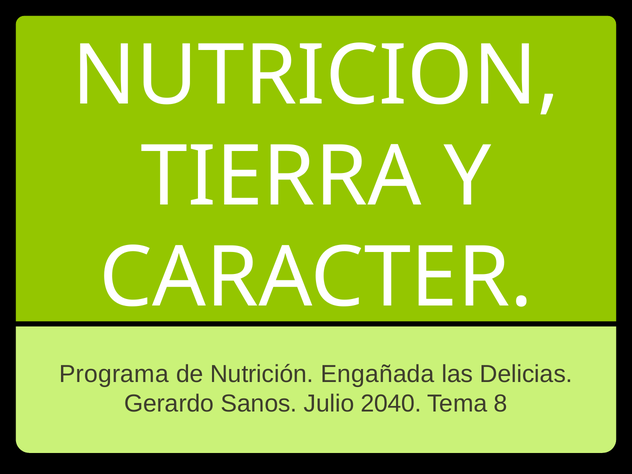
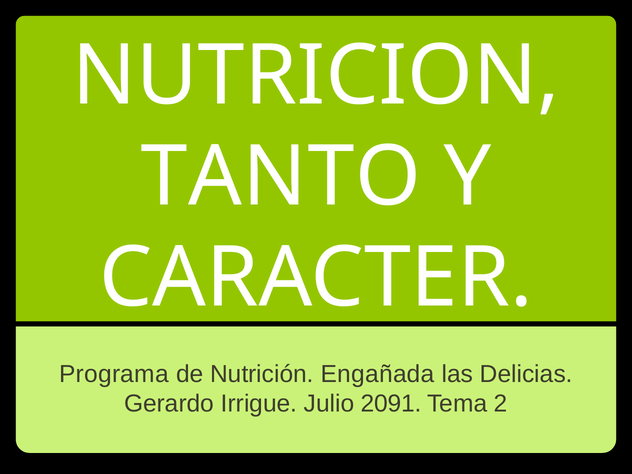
TIERRA: TIERRA -> TANTO
Sanos: Sanos -> Irrigue
2040: 2040 -> 2091
8: 8 -> 2
